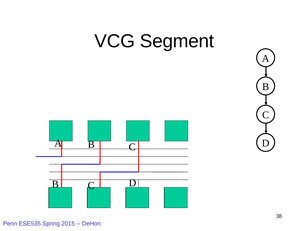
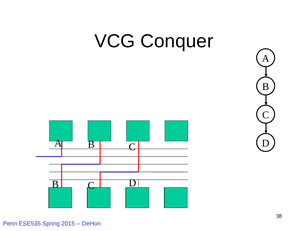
Segment: Segment -> Conquer
